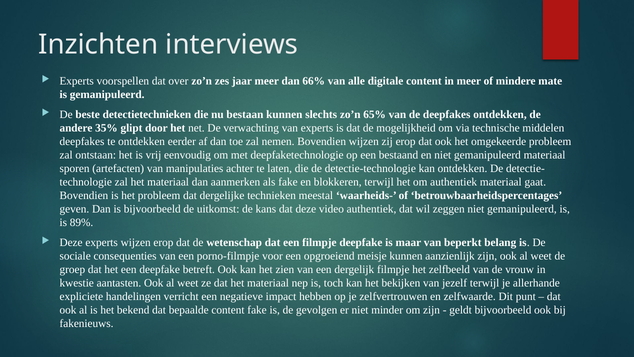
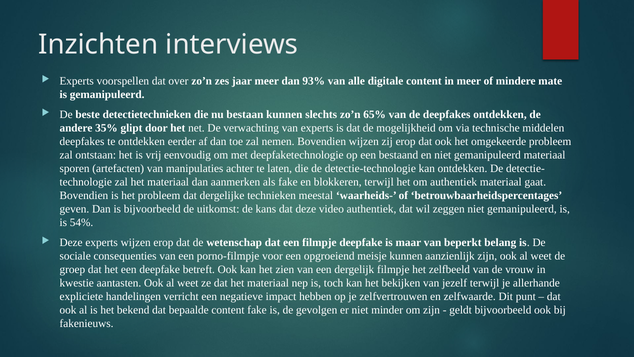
66%: 66% -> 93%
89%: 89% -> 54%
